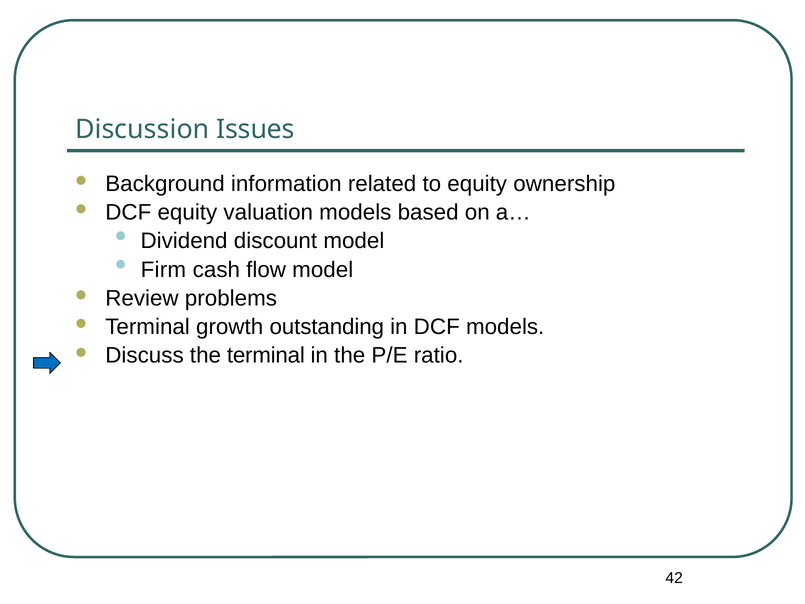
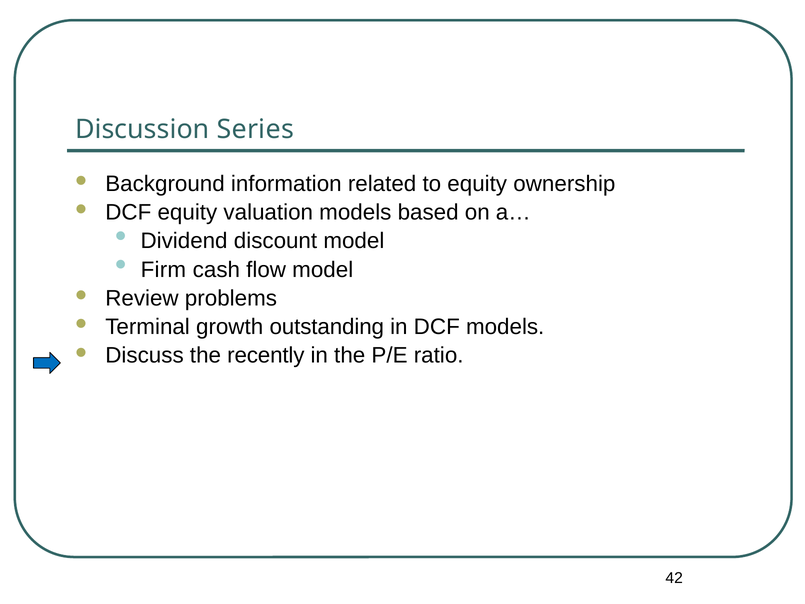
Issues: Issues -> Series
the terminal: terminal -> recently
